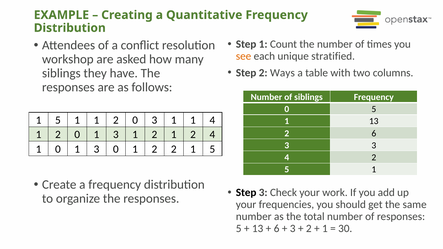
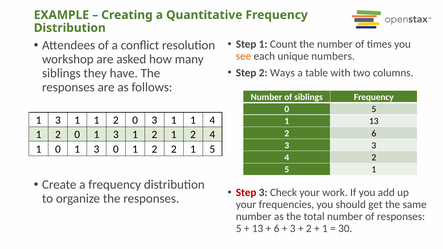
stratified: stratified -> numbers
5 at (58, 120): 5 -> 3
Step at (246, 193) colour: black -> red
